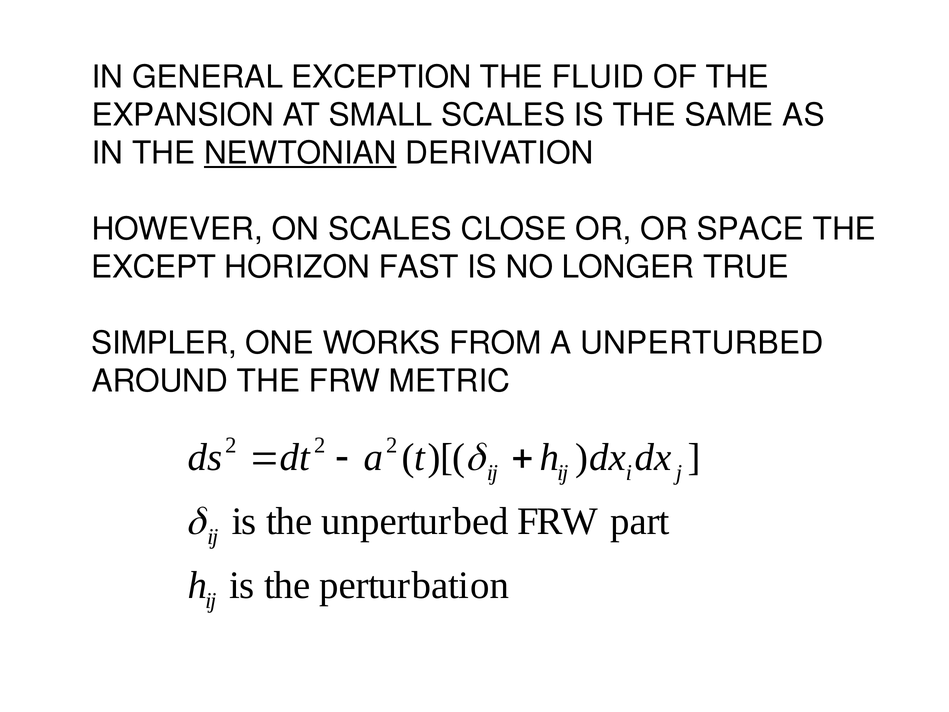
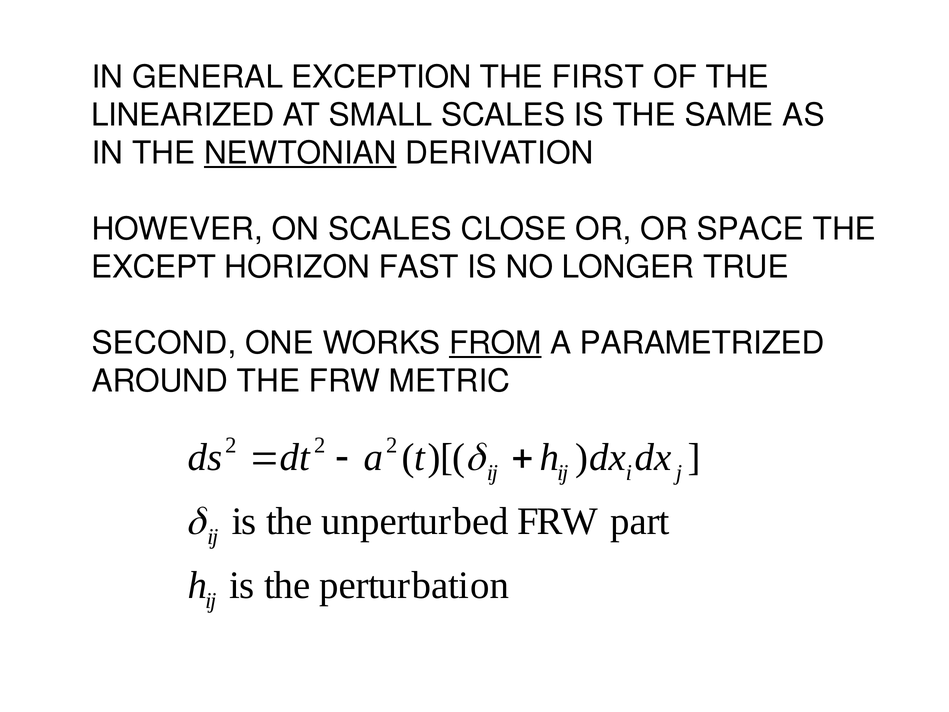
FLUID: FLUID -> FIRST
EXPANSION: EXPANSION -> LINEARIZED
SIMPLER: SIMPLER -> SECOND
FROM underline: none -> present
UNPERTURBED: UNPERTURBED -> PARAMETRIZED
